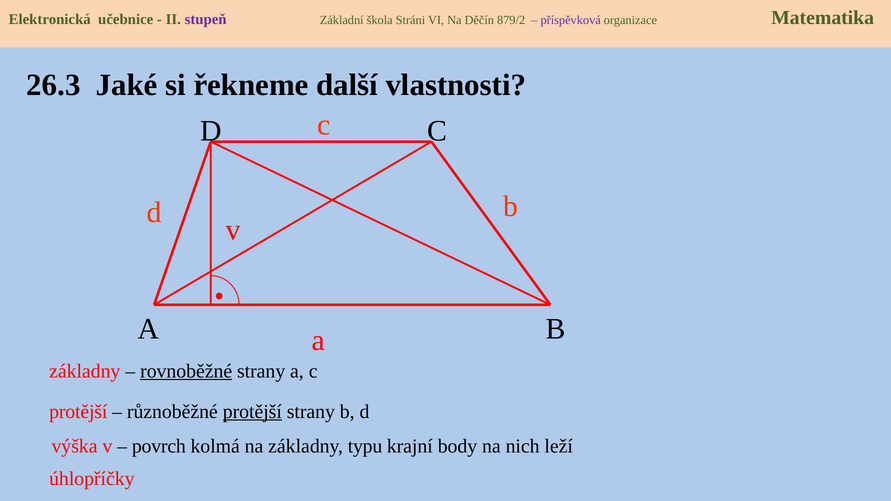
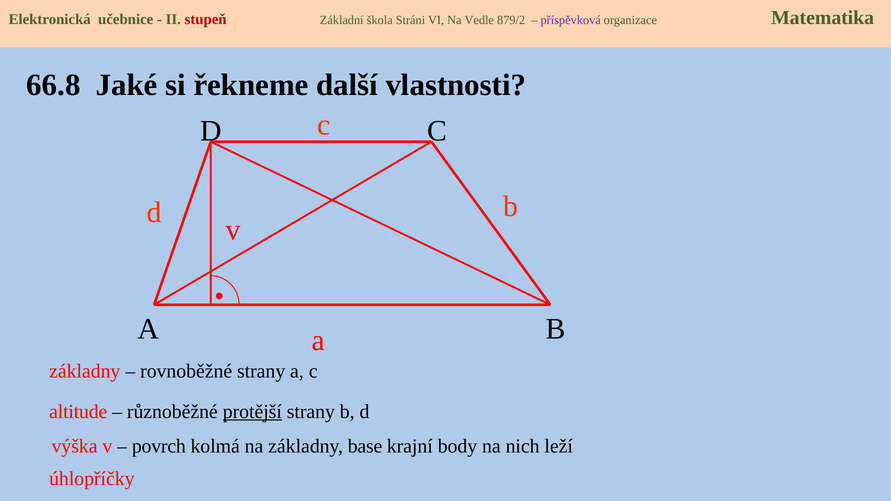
stupeň colour: purple -> red
Děčín: Děčín -> Vedle
26.3: 26.3 -> 66.8
rovnoběžné underline: present -> none
protější at (78, 412): protější -> altitude
typu: typu -> base
